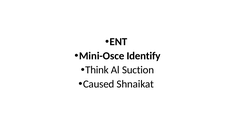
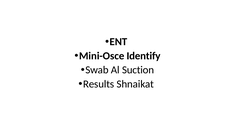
Think: Think -> Swab
Caused: Caused -> Results
